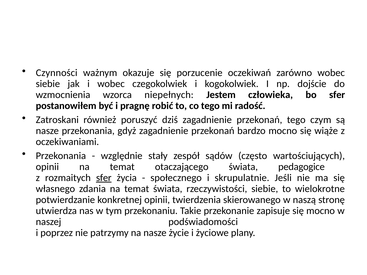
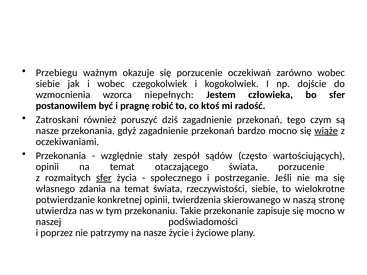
Czynności: Czynności -> Przebiegu
co tego: tego -> ktoś
wiąże underline: none -> present
świata pedagogice: pedagogice -> porzucenie
skrupulatnie: skrupulatnie -> postrzeganie
